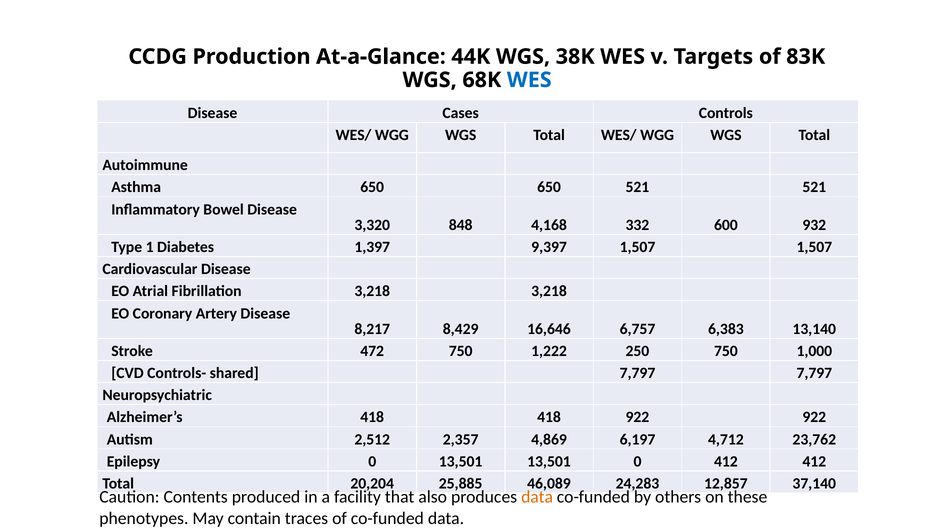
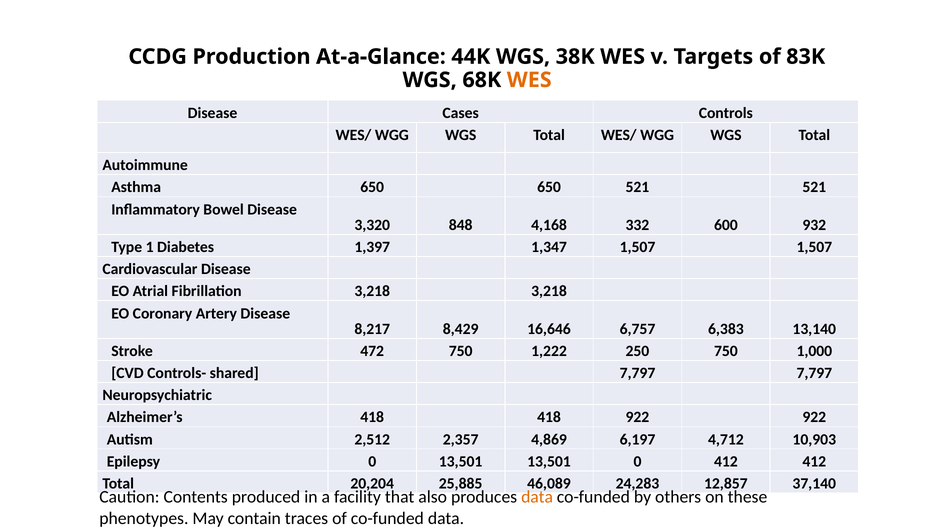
WES at (529, 80) colour: blue -> orange
9,397: 9,397 -> 1,347
23,762: 23,762 -> 10,903
